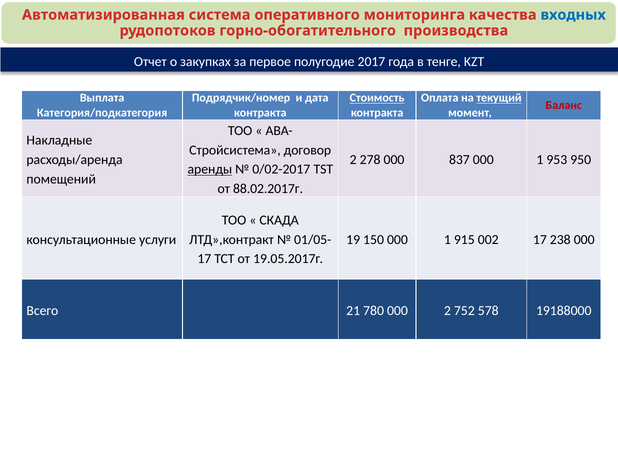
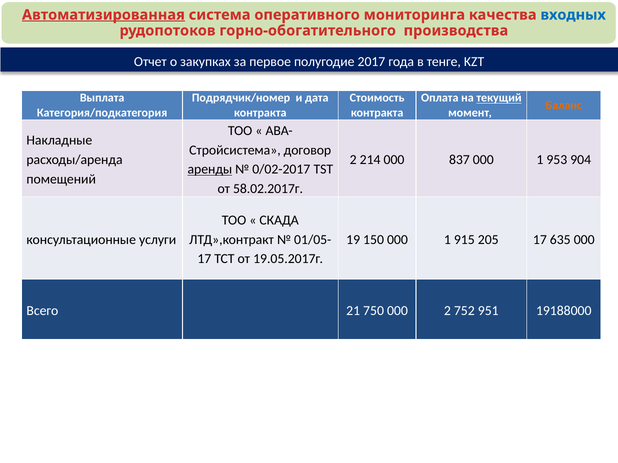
Автоматизированная underline: none -> present
Стоимость underline: present -> none
Баланс colour: red -> orange
278: 278 -> 214
950: 950 -> 904
88.02.2017г: 88.02.2017г -> 58.02.2017г
002: 002 -> 205
238: 238 -> 635
780: 780 -> 750
578: 578 -> 951
